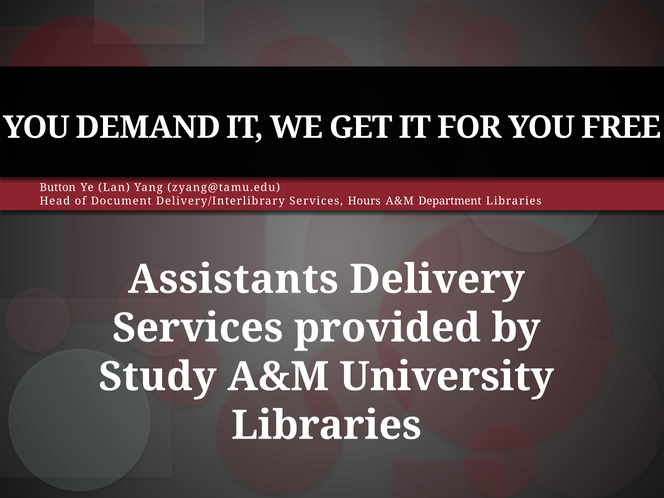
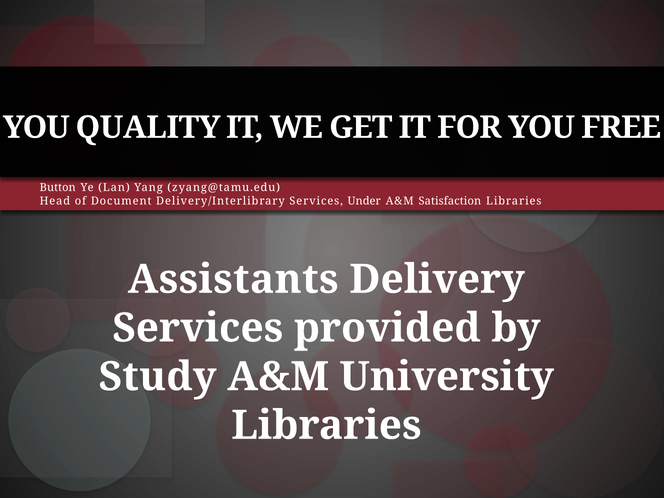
DEMAND: DEMAND -> QUALITY
Hours: Hours -> Under
Department: Department -> Satisfaction
